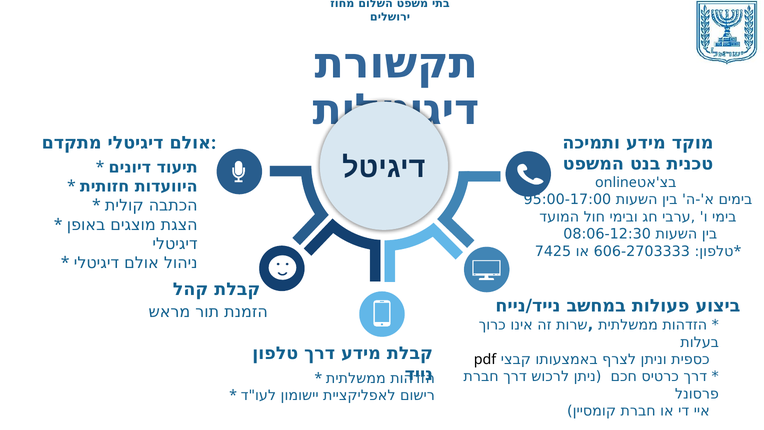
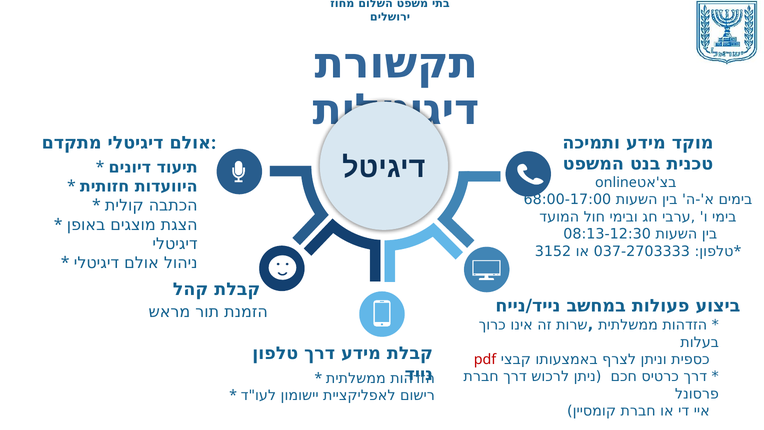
95:00-17:00: 95:00-17:00 -> 68:00-17:00
08:06-12:30: 08:06-12:30 -> 08:13-12:30
7425: 7425 -> 3152
606-2703333: 606-2703333 -> 037-2703333
pdf colour: black -> red
